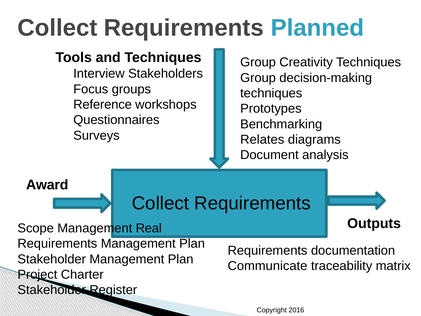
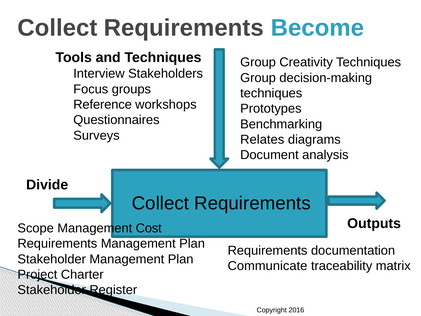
Planned: Planned -> Become
Award: Award -> Divide
Real: Real -> Cost
